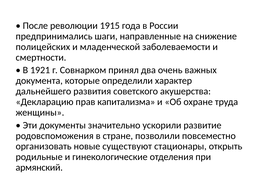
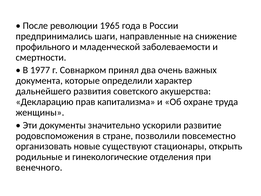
1915: 1915 -> 1965
полицейских: полицейских -> профильного
1921: 1921 -> 1977
армянский: армянский -> венечного
